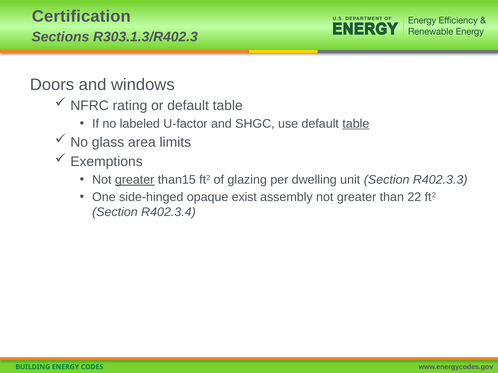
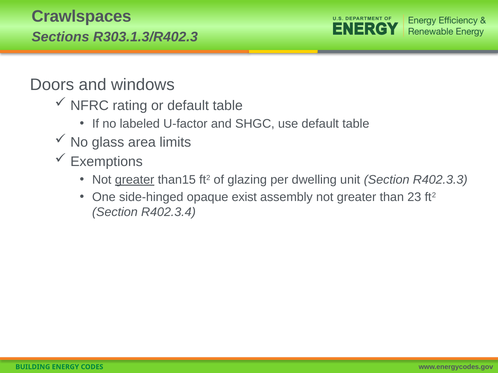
Certification: Certification -> Crawlspaces
table at (356, 124) underline: present -> none
22: 22 -> 23
